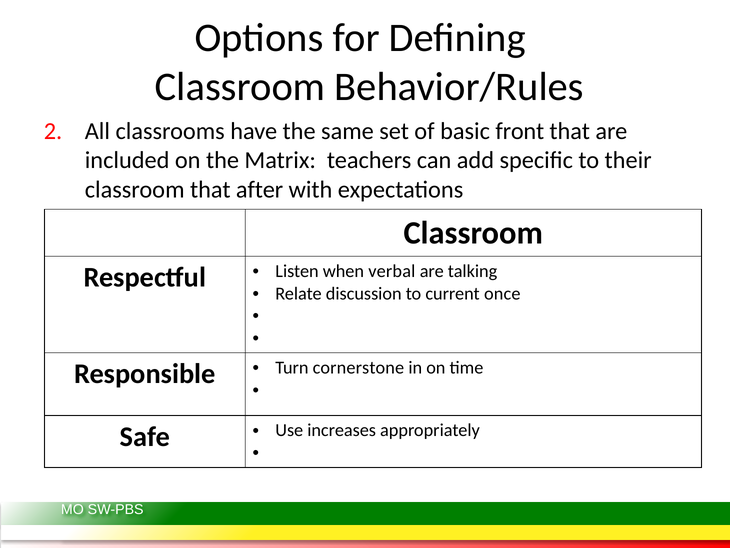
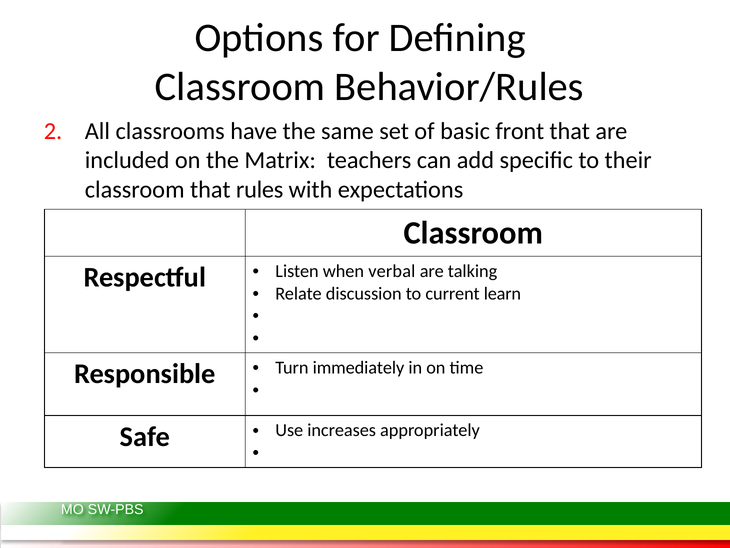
after: after -> rules
once: once -> learn
cornerstone: cornerstone -> immediately
